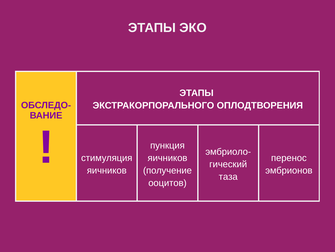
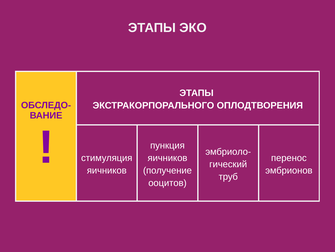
таза: таза -> труб
